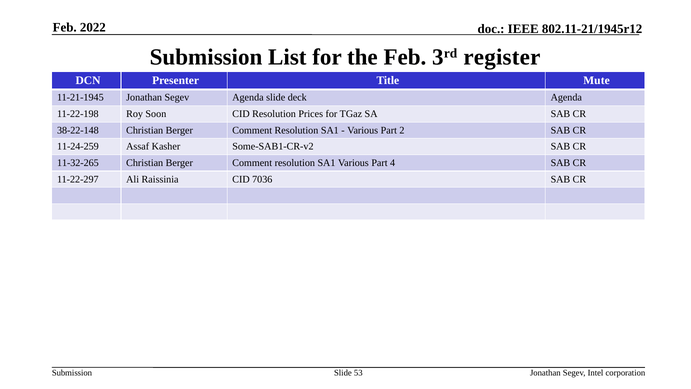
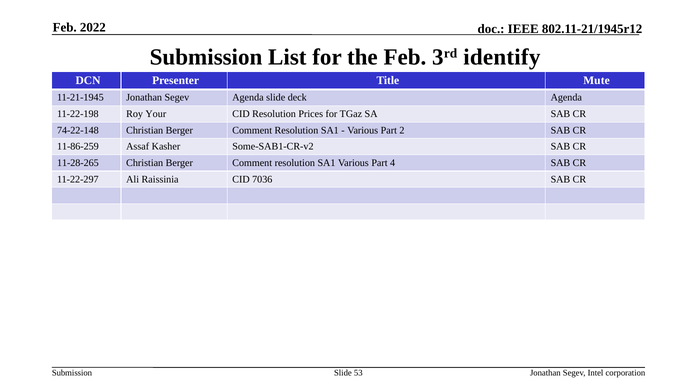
register: register -> identify
Soon: Soon -> Your
38-22-148: 38-22-148 -> 74-22-148
11-24-259: 11-24-259 -> 11-86-259
11-32-265: 11-32-265 -> 11-28-265
